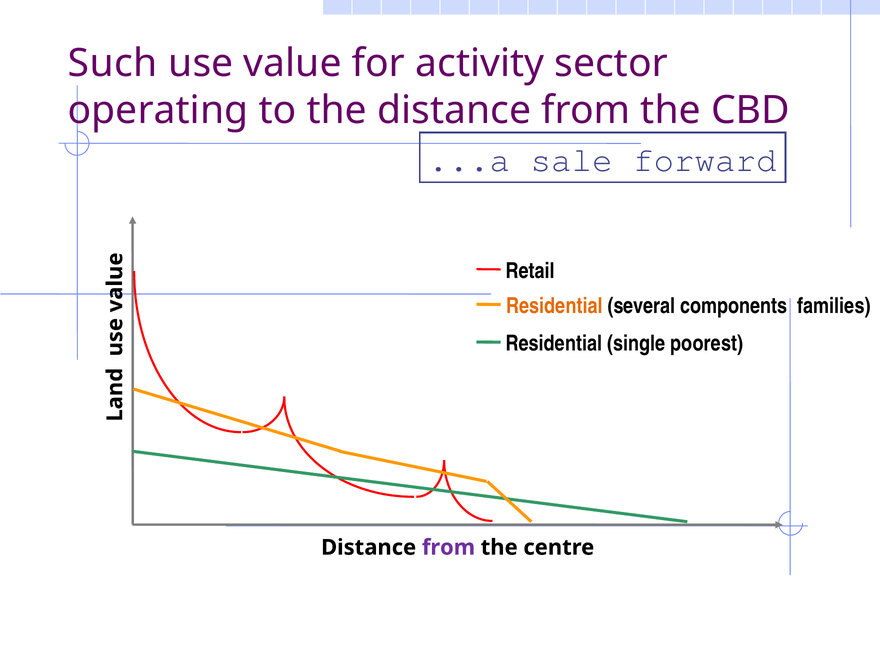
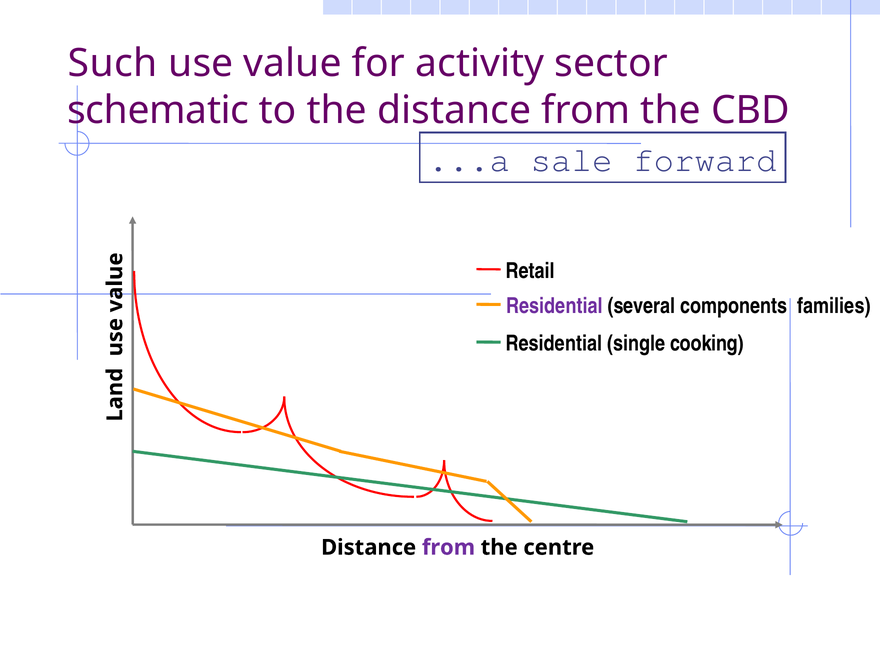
operating: operating -> schematic
Residential at (554, 306) colour: orange -> purple
poorest: poorest -> cooking
